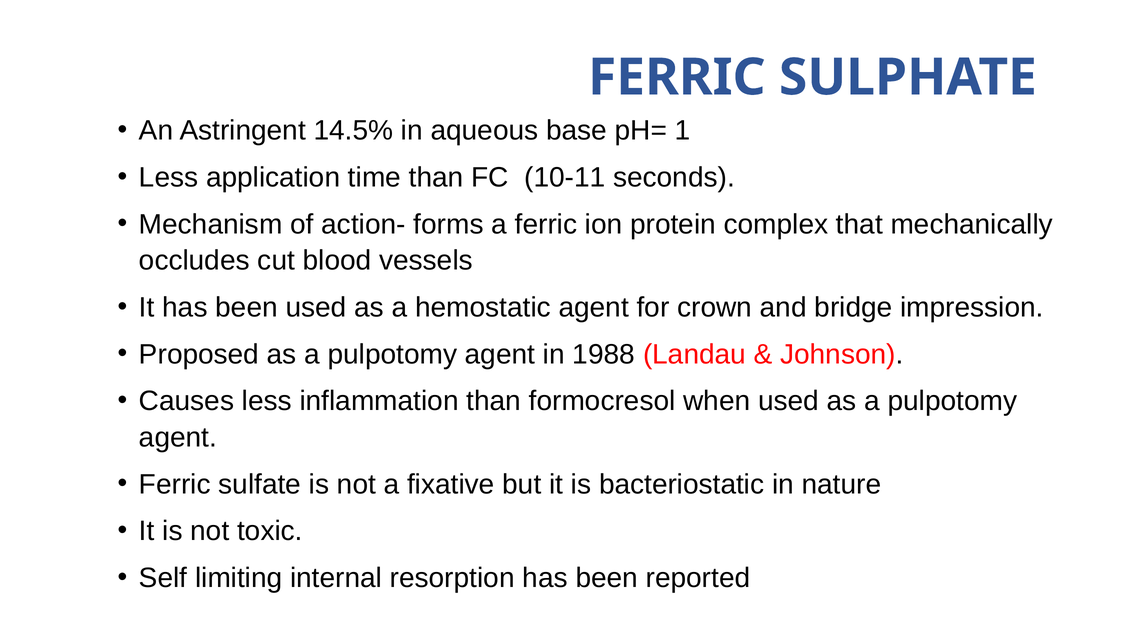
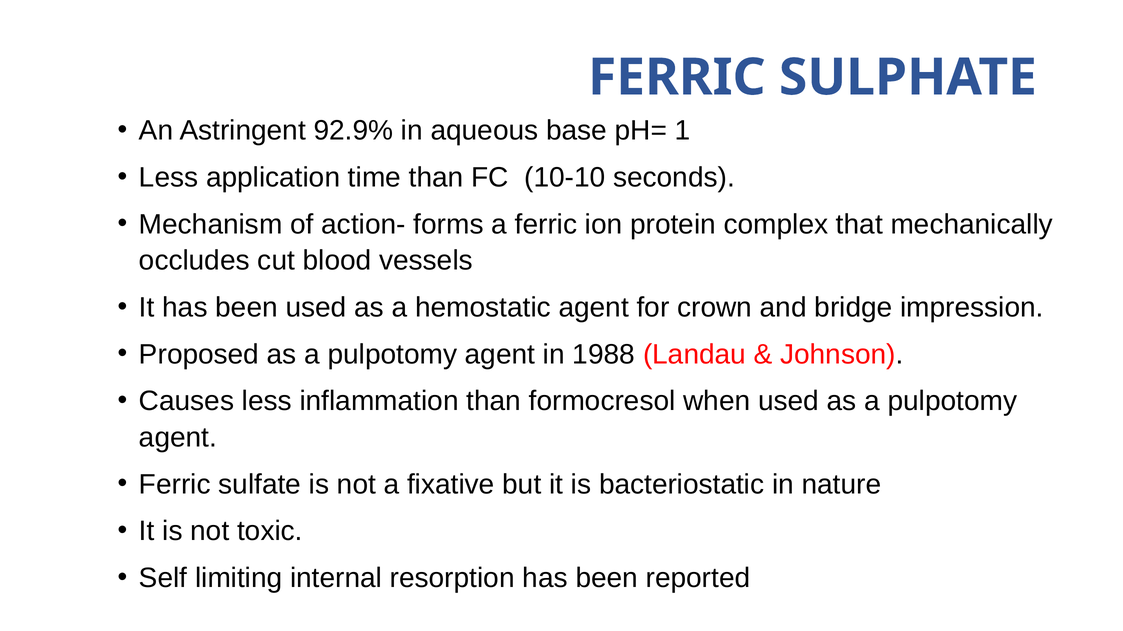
14.5%: 14.5% -> 92.9%
10-11: 10-11 -> 10-10
